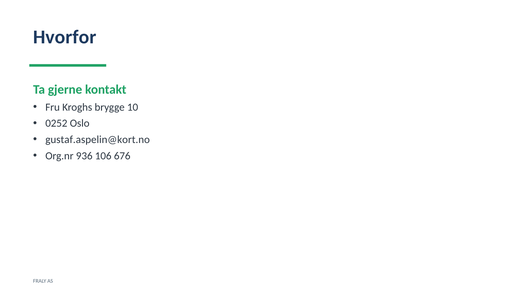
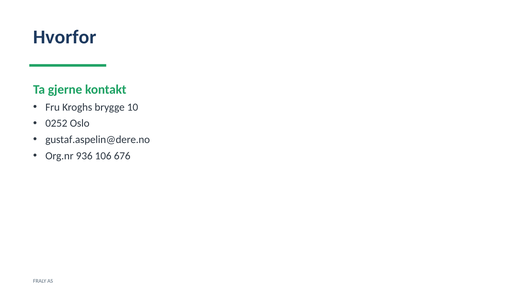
gustaf.aspelin@kort.no: gustaf.aspelin@kort.no -> gustaf.aspelin@dere.no
